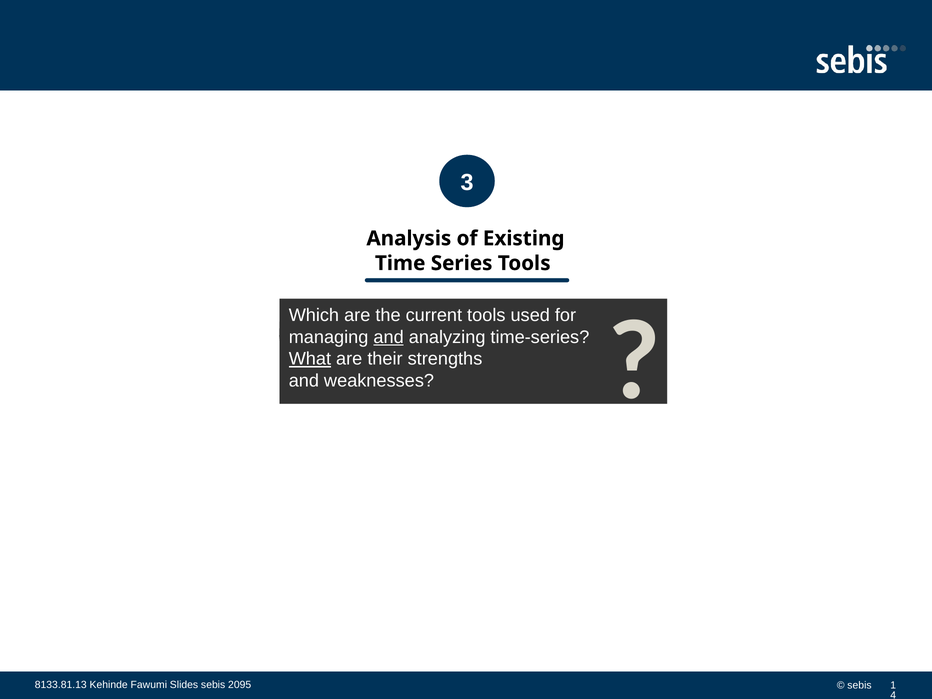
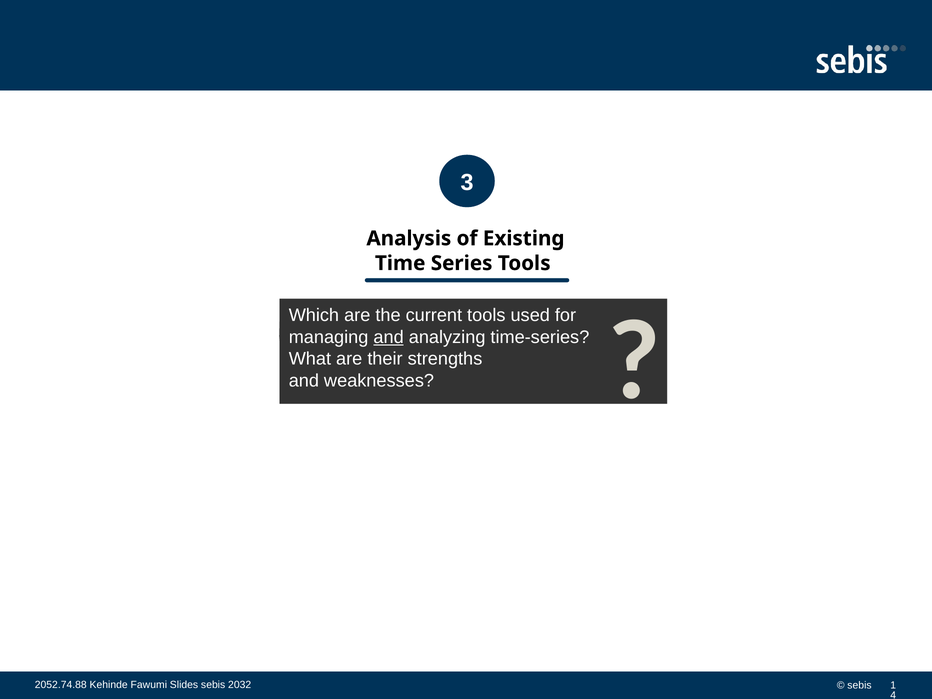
What underline: present -> none
8133.81.13: 8133.81.13 -> 2052.74.88
2095: 2095 -> 2032
